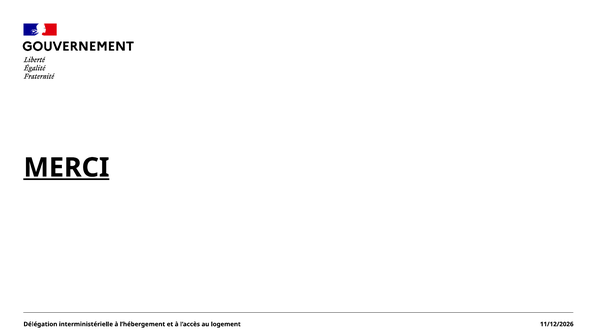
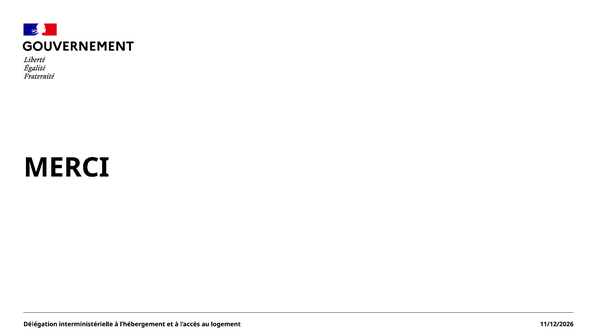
MERCI underline: present -> none
